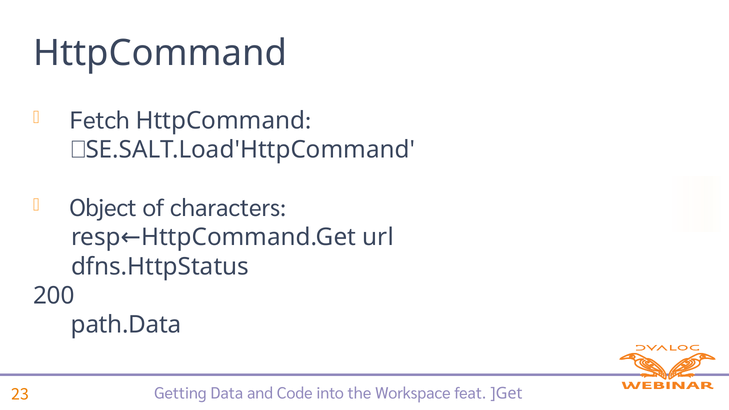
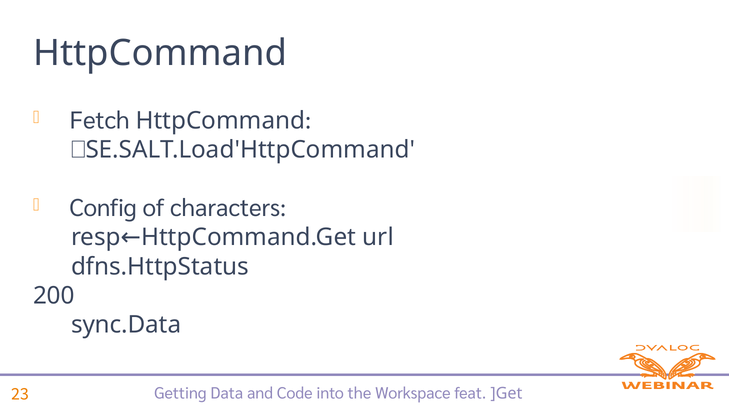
Object: Object -> Config
path.Data: path.Data -> sync.Data
